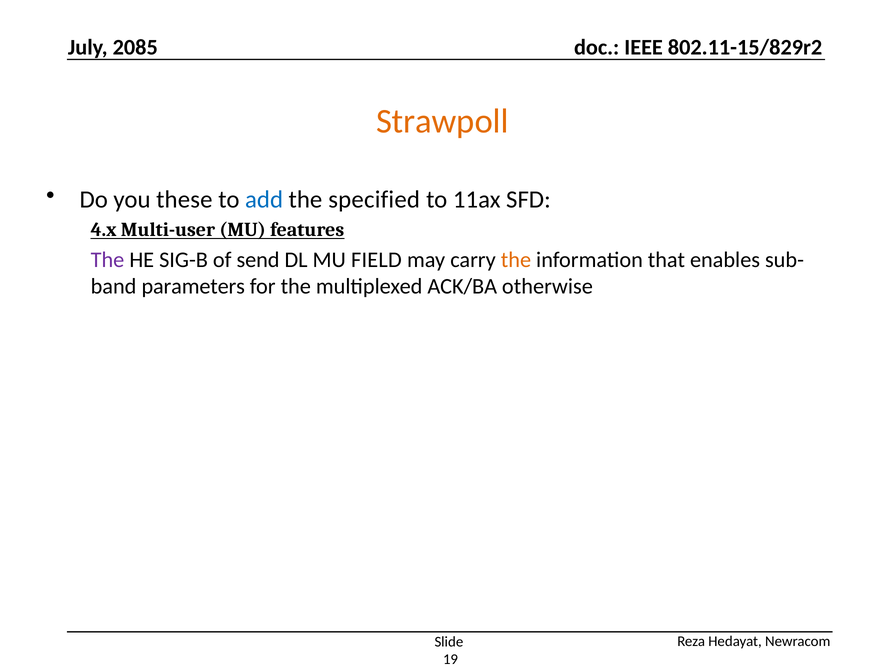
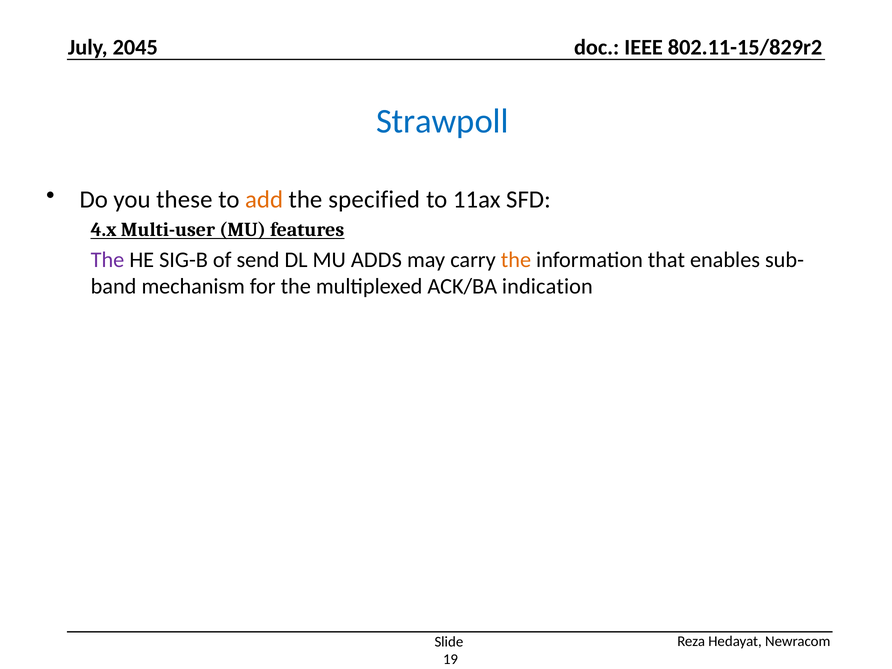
2085: 2085 -> 2045
Strawpoll colour: orange -> blue
add colour: blue -> orange
FIELD: FIELD -> ADDS
parameters: parameters -> mechanism
otherwise: otherwise -> indication
